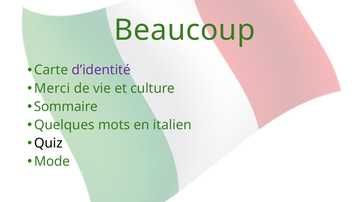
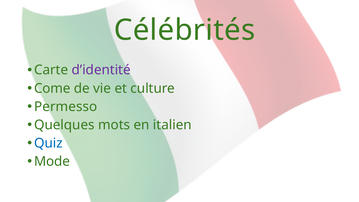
Beaucoup: Beaucoup -> Célébrités
Merci: Merci -> Come
Sommaire: Sommaire -> Permesso
Quiz colour: black -> blue
